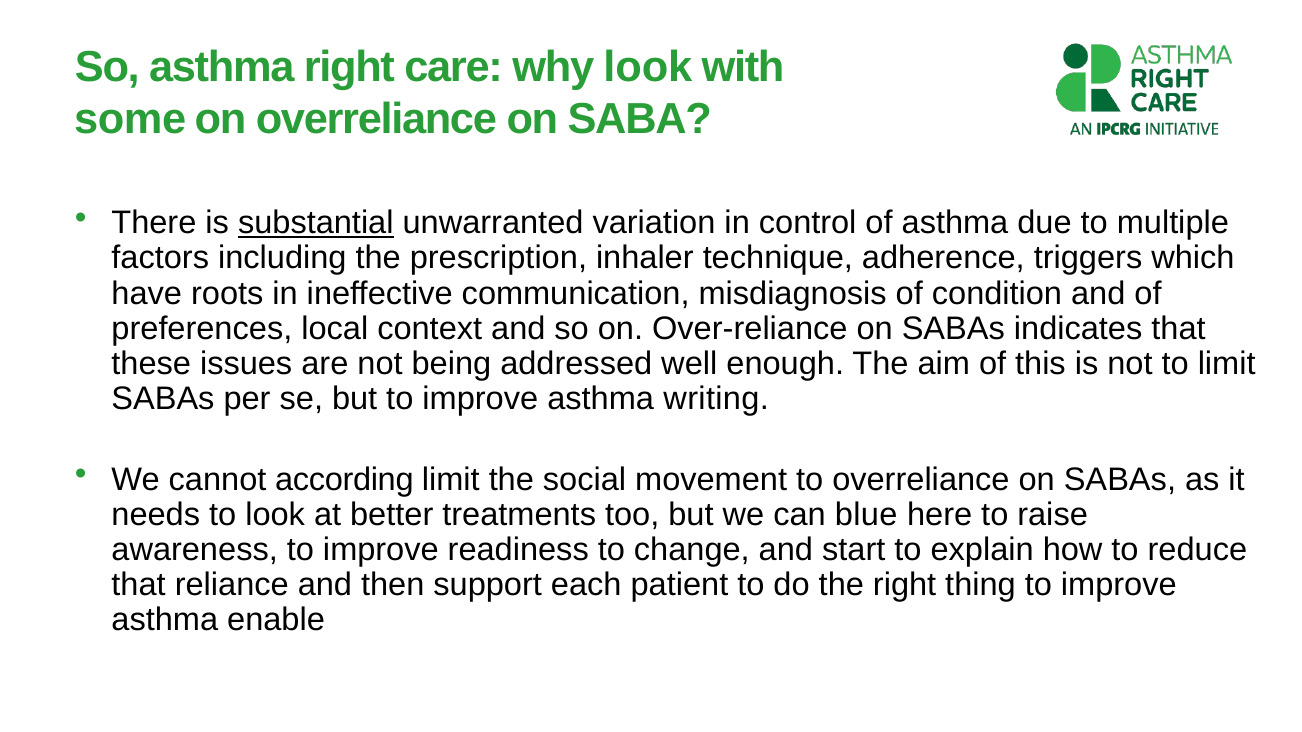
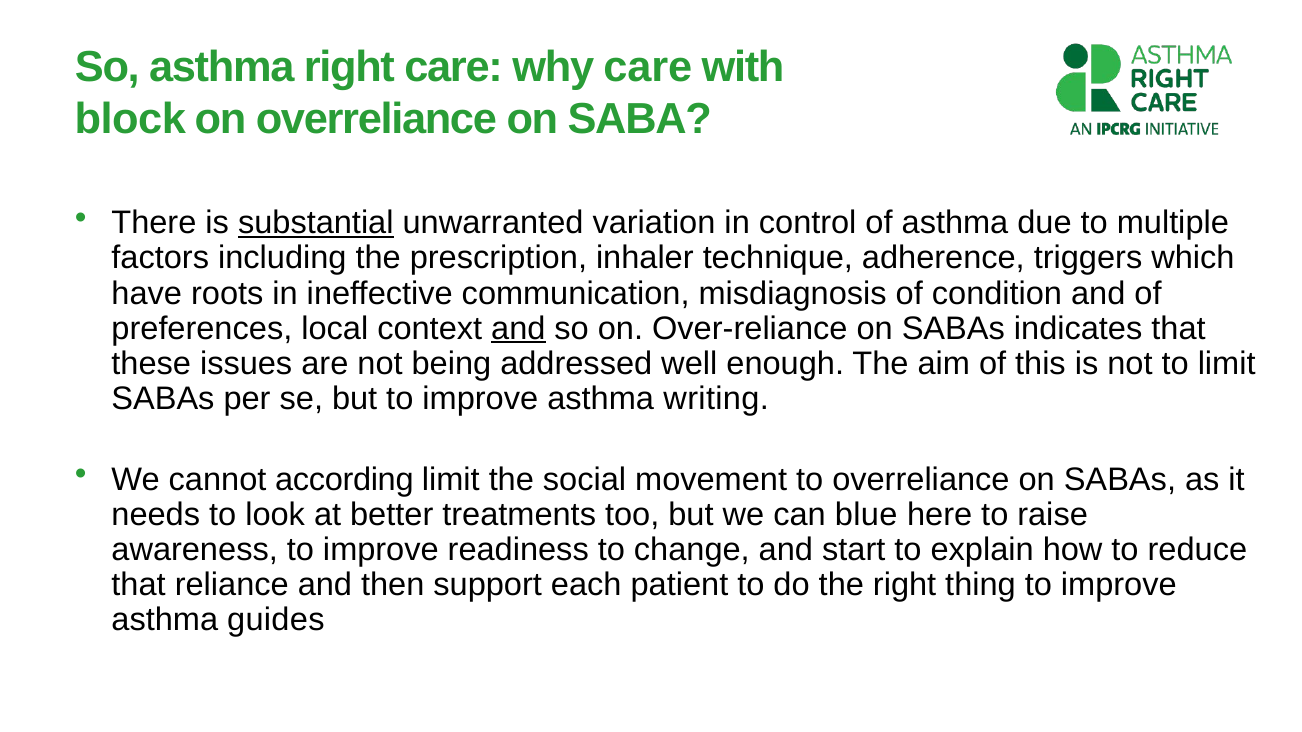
why look: look -> care
some: some -> block
and at (518, 329) underline: none -> present
enable: enable -> guides
